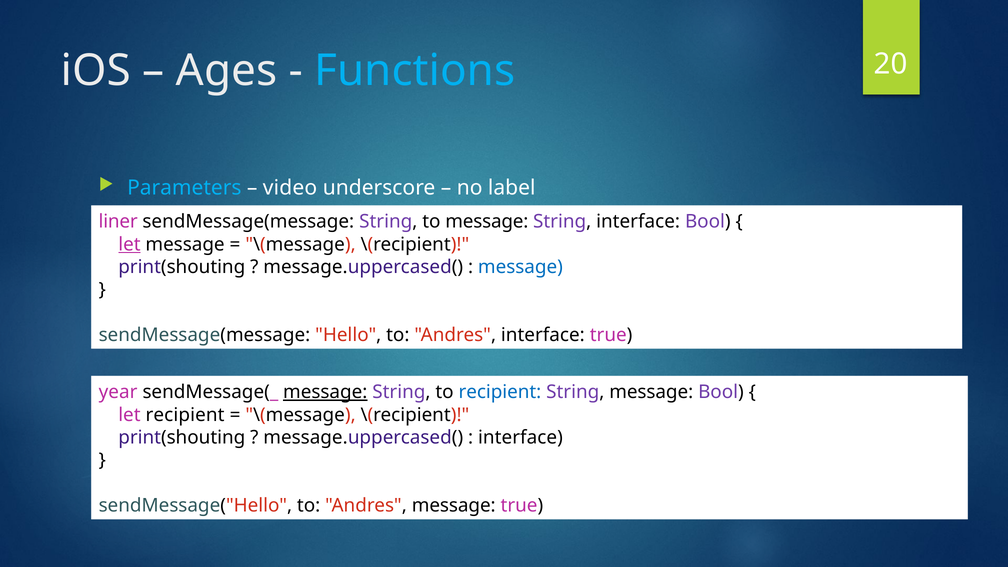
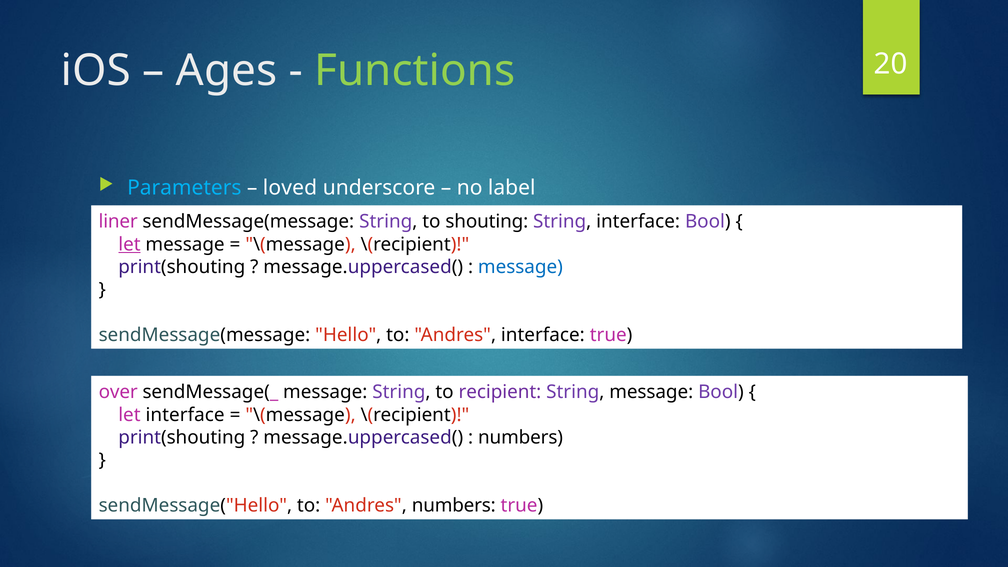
Functions colour: light blue -> light green
video: video -> loved
to message: message -> shouting
year: year -> over
message at (325, 392) underline: present -> none
recipient at (500, 392) colour: blue -> purple
let recipient: recipient -> interface
interface at (520, 438): interface -> numbers
Andres message: message -> numbers
